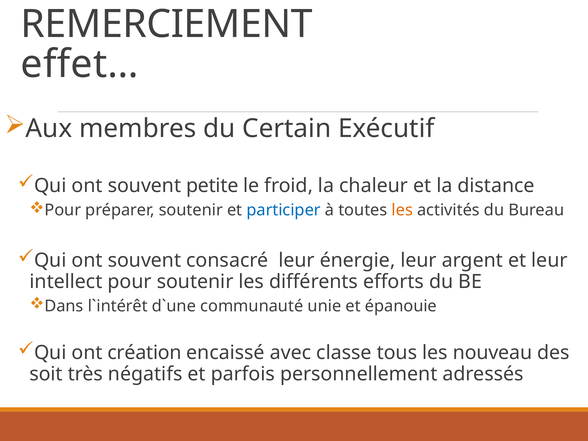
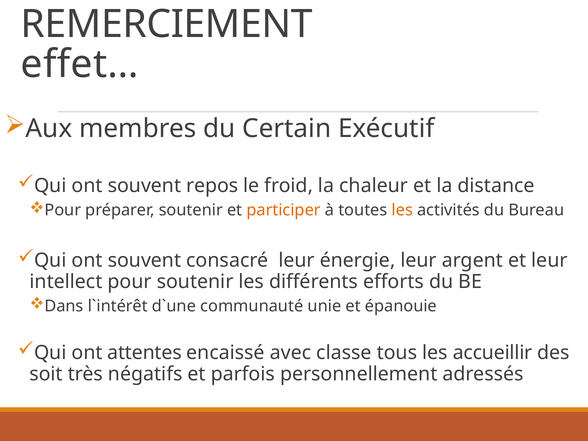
petite: petite -> repos
participer colour: blue -> orange
création: création -> attentes
nouveau: nouveau -> accueillir
